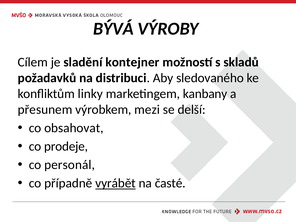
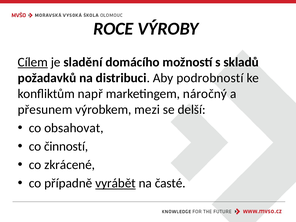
BÝVÁ: BÝVÁ -> ROCE
Cílem underline: none -> present
kontejner: kontejner -> domácího
sledovaného: sledovaného -> podrobností
linky: linky -> např
kanbany: kanbany -> náročný
prodeje: prodeje -> činností
personál: personál -> zkrácené
